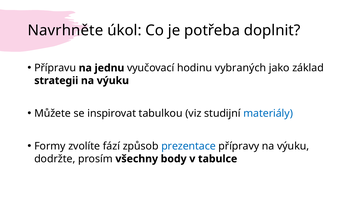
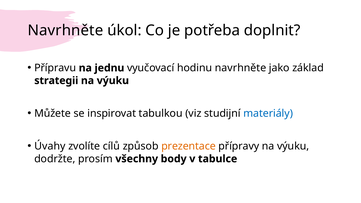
hodinu vybraných: vybraných -> navrhněte
Formy: Formy -> Úvahy
fází: fází -> cílů
prezentace colour: blue -> orange
